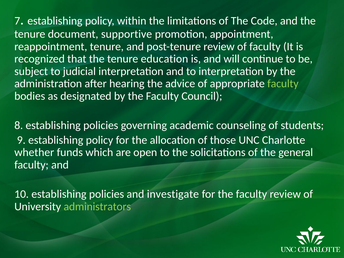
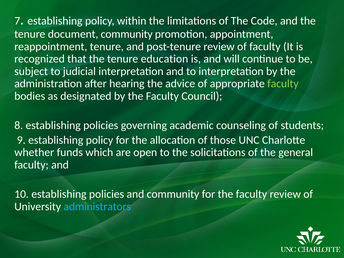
document supportive: supportive -> community
and investigate: investigate -> community
administrators colour: light green -> light blue
